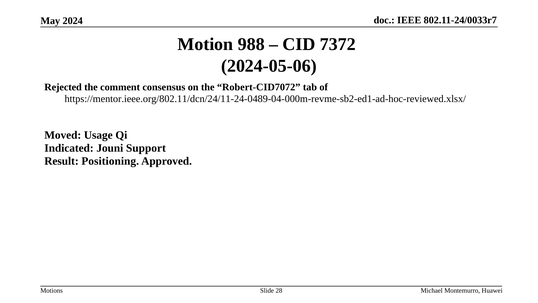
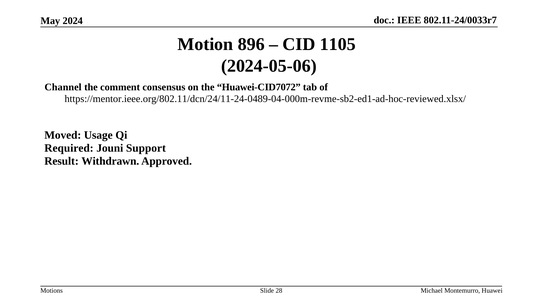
988: 988 -> 896
7372: 7372 -> 1105
Rejected: Rejected -> Channel
Robert-CID7072: Robert-CID7072 -> Huawei-CID7072
Indicated: Indicated -> Required
Positioning: Positioning -> Withdrawn
